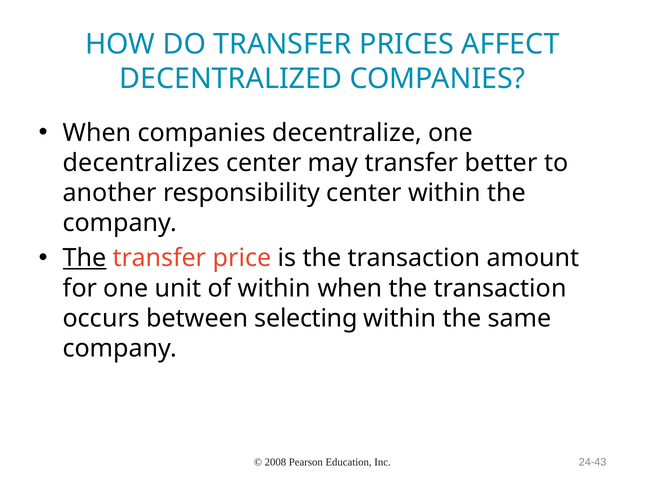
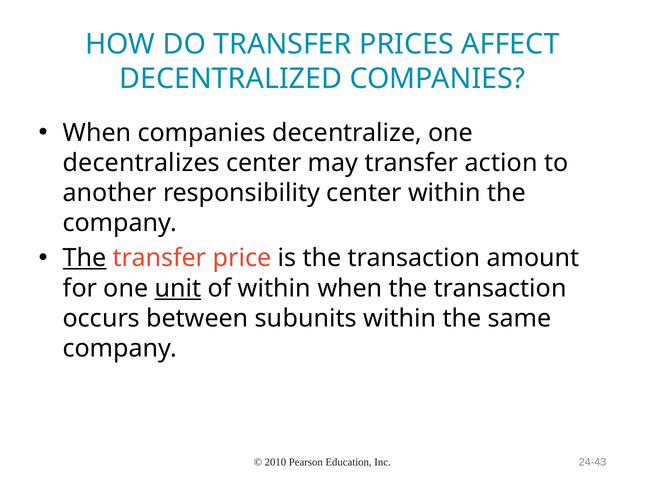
better: better -> action
unit underline: none -> present
selecting: selecting -> subunits
2008: 2008 -> 2010
